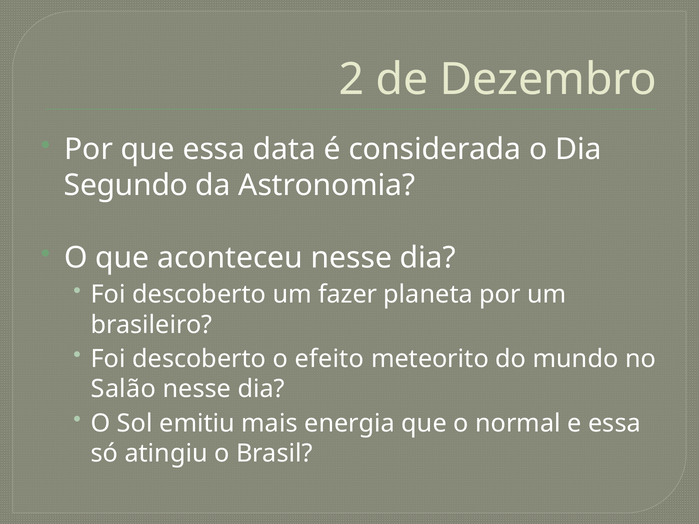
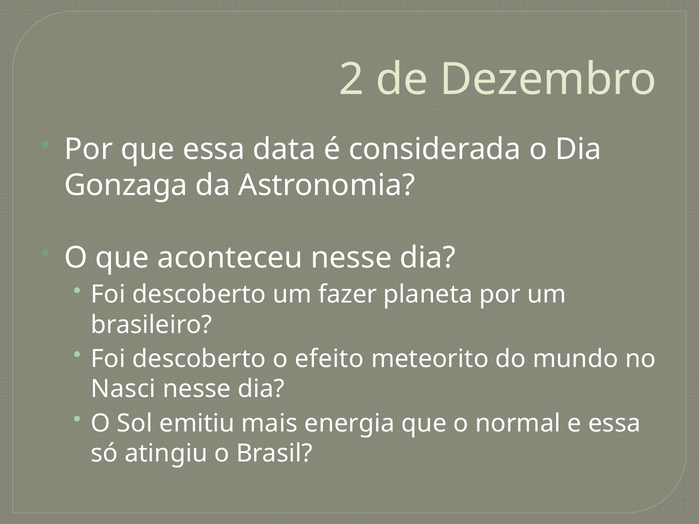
Segundo: Segundo -> Gonzaga
Salão: Salão -> Nasci
